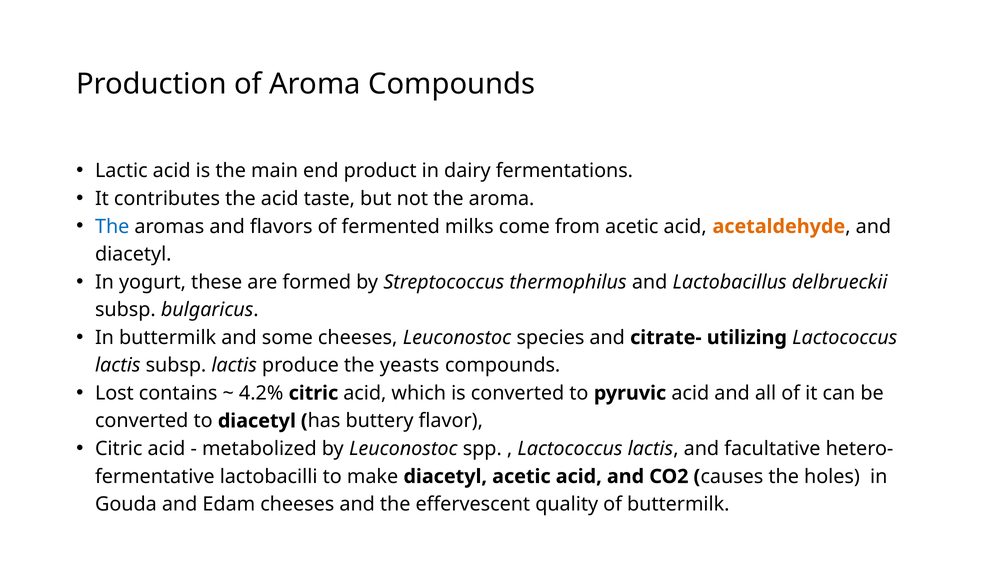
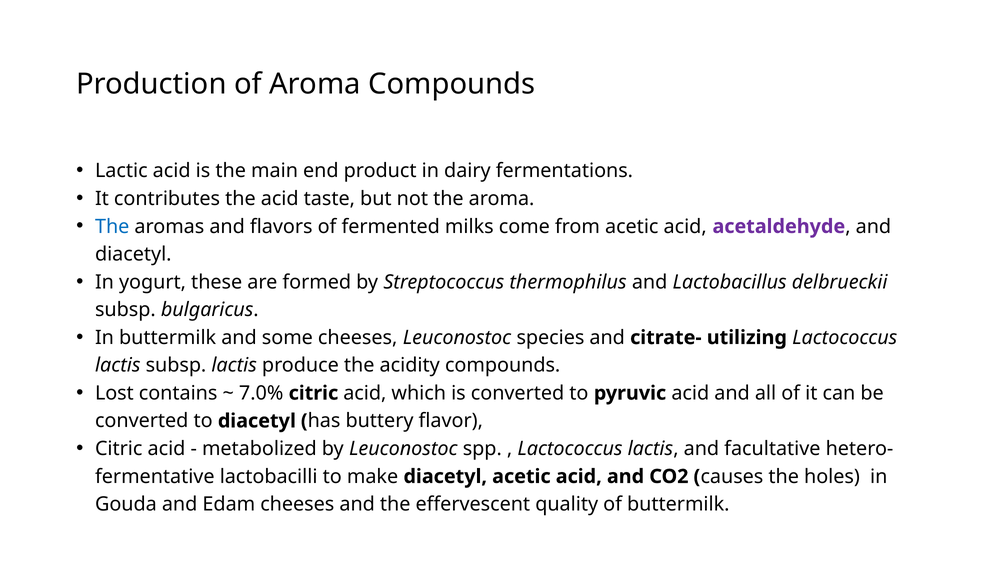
acetaldehyde colour: orange -> purple
yeasts: yeasts -> acidity
4.2%: 4.2% -> 7.0%
